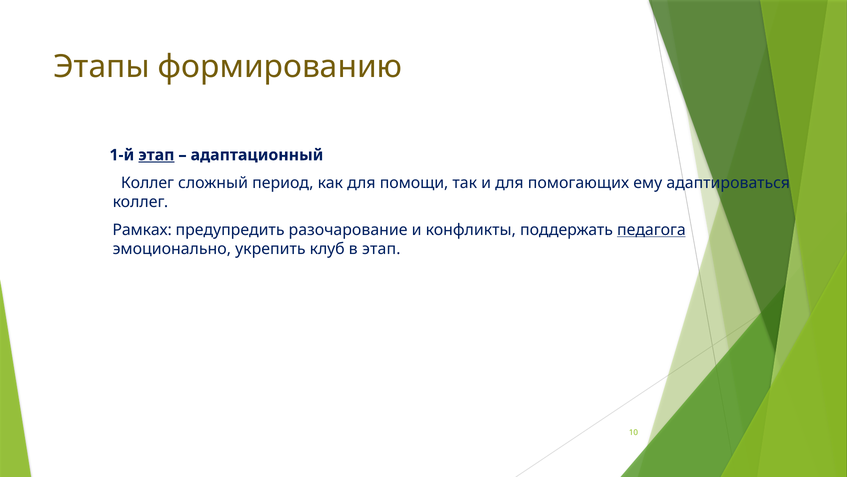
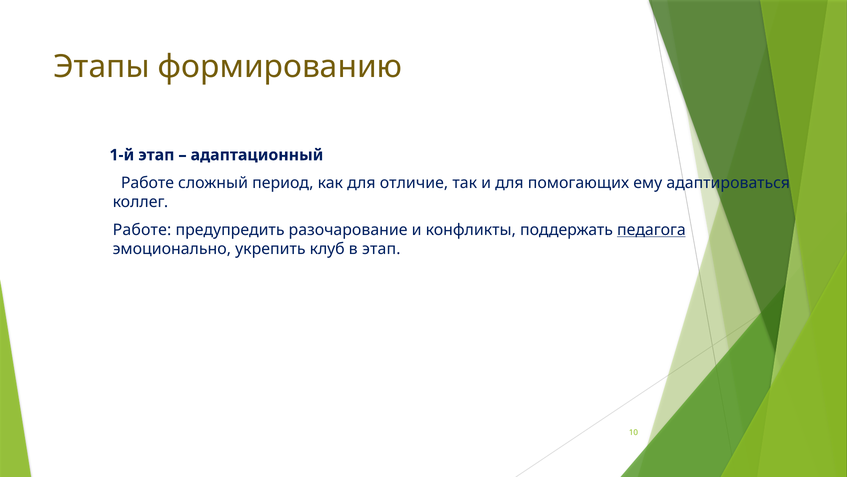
этап at (156, 155) underline: present -> none
Коллег at (147, 183): Коллег -> Работе
помощи: помощи -> отличие
Рамках at (142, 230): Рамках -> Работе
